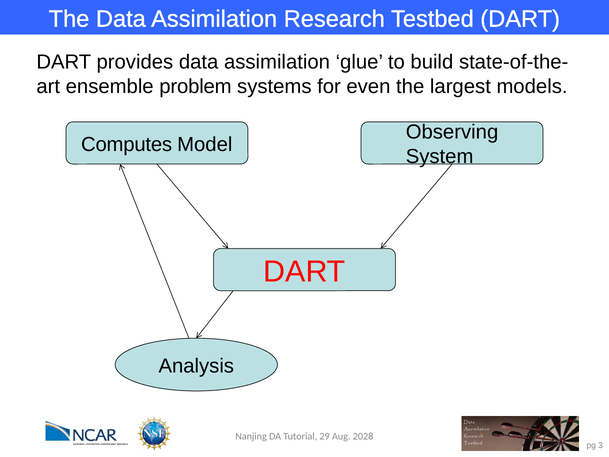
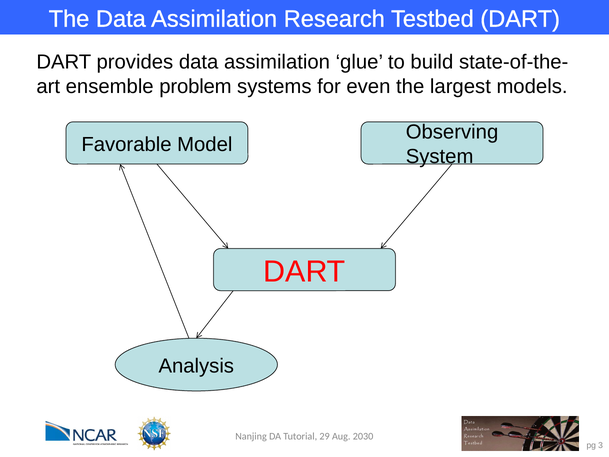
Computes: Computes -> Favorable
2028: 2028 -> 2030
